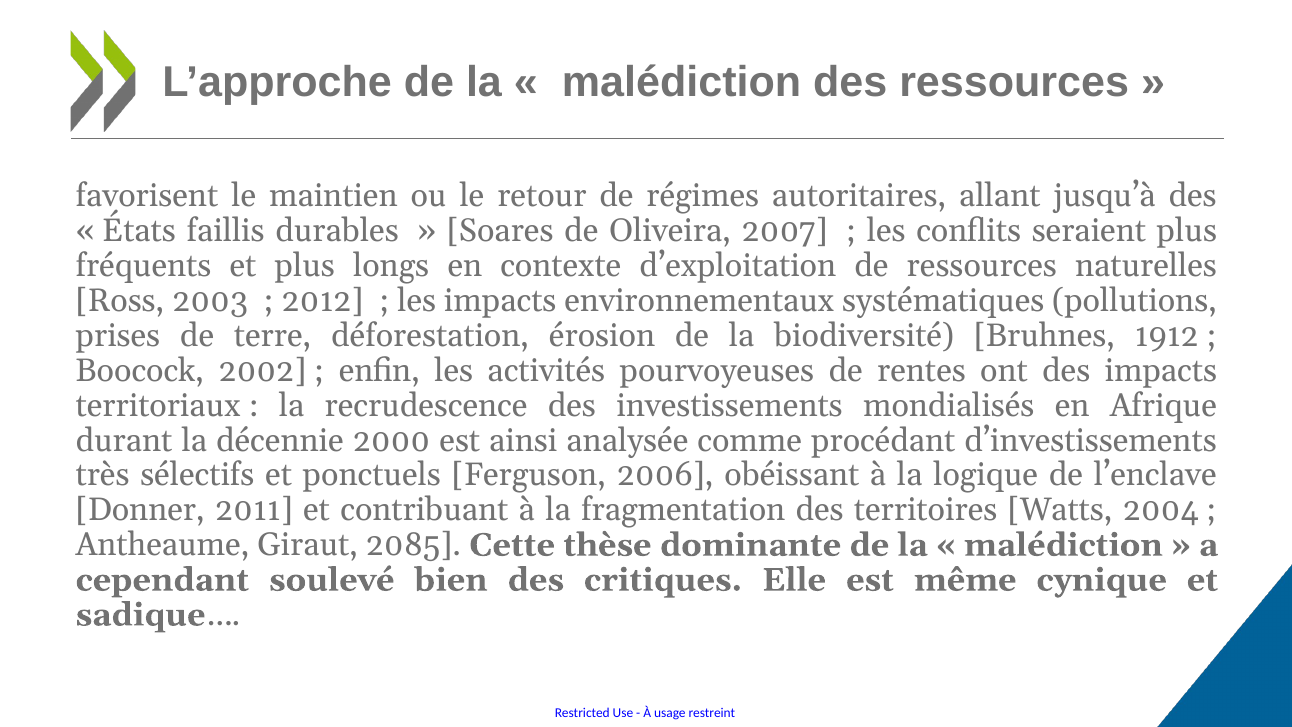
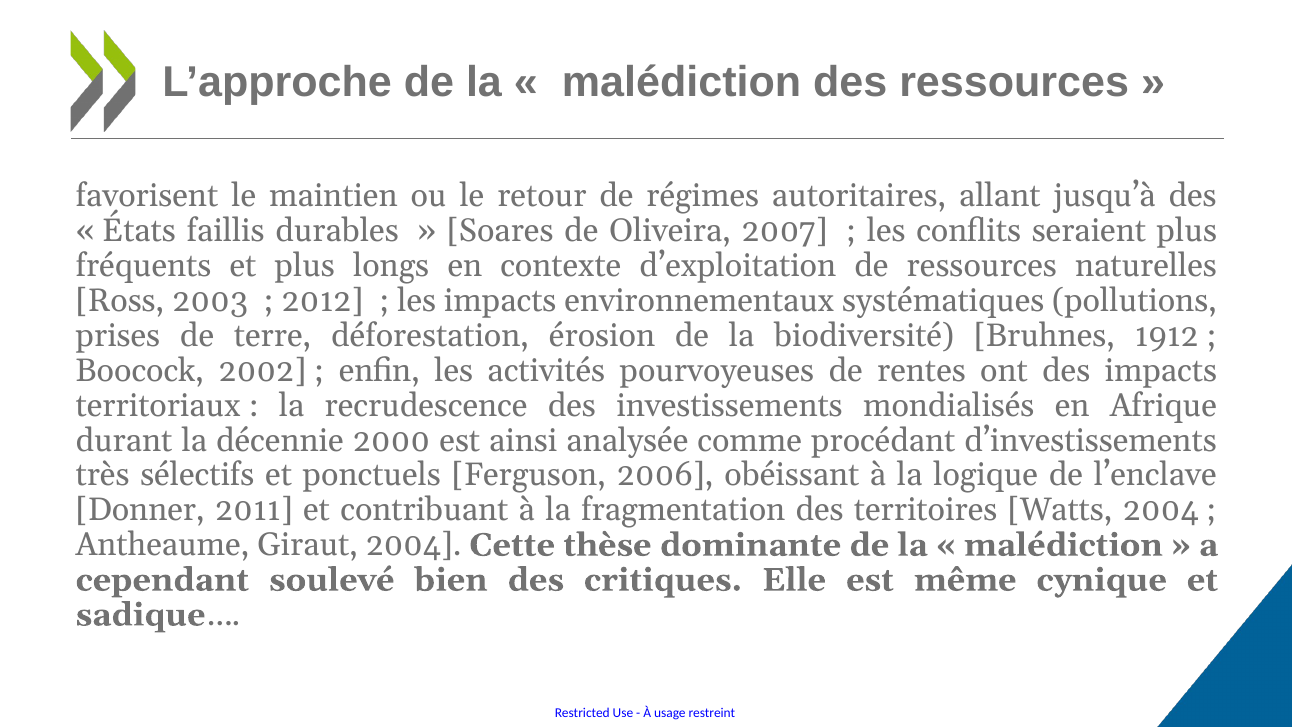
Giraut 2085: 2085 -> 2004
